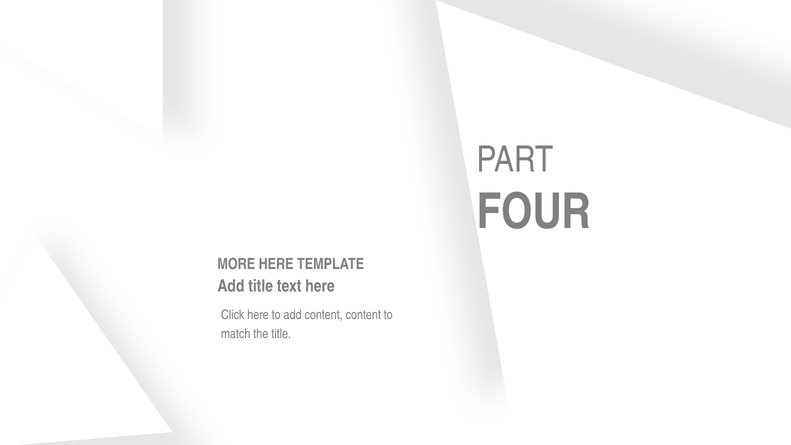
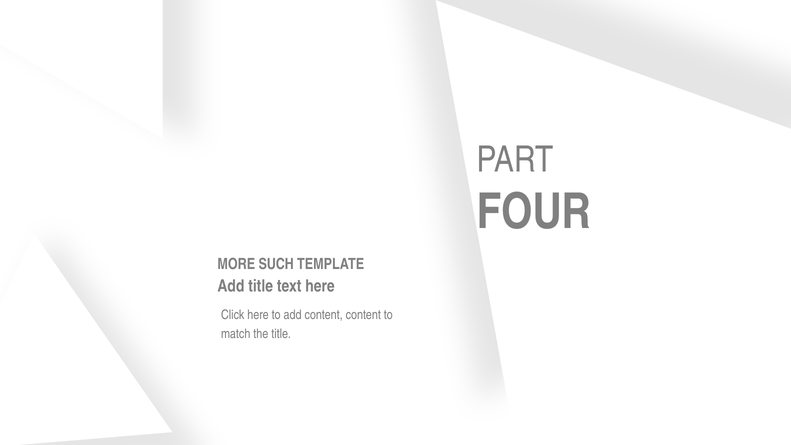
HERE at (276, 264): HERE -> SUCH
